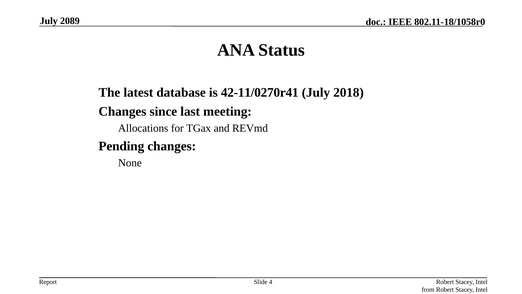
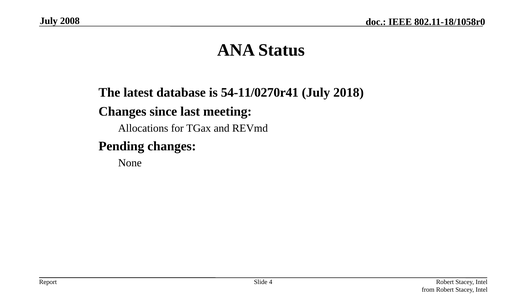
2089: 2089 -> 2008
42-11/0270r41: 42-11/0270r41 -> 54-11/0270r41
